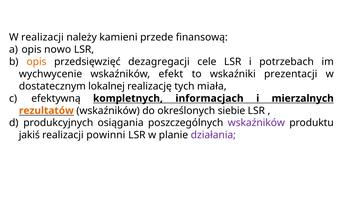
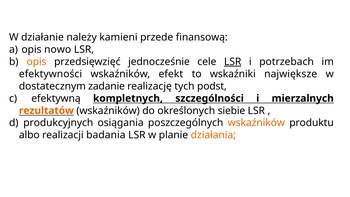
W realizacji: realizacji -> działanie
dezagregacji: dezagregacji -> jednocześnie
LSR at (233, 62) underline: none -> present
wychwycenie: wychwycenie -> efektywności
prezentacji: prezentacji -> największe
lokalnej: lokalnej -> zadanie
miała: miała -> podst
informacjach: informacjach -> szczególności
wskaźników at (256, 123) colour: purple -> orange
jakiś: jakiś -> albo
powinni: powinni -> badania
działania colour: purple -> orange
